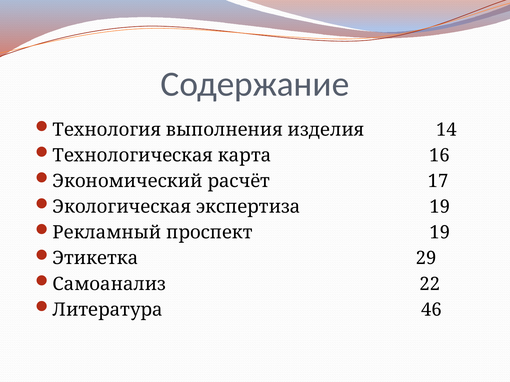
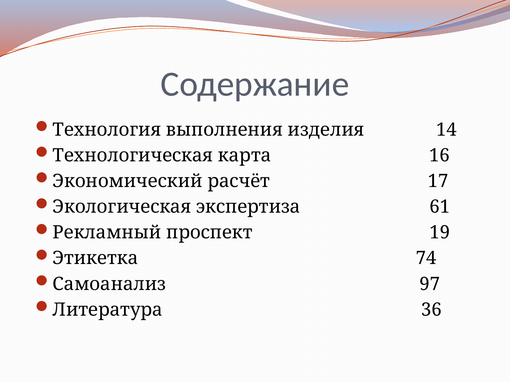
экспертиза 19: 19 -> 61
29: 29 -> 74
22: 22 -> 97
46: 46 -> 36
